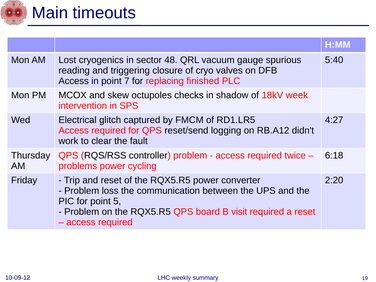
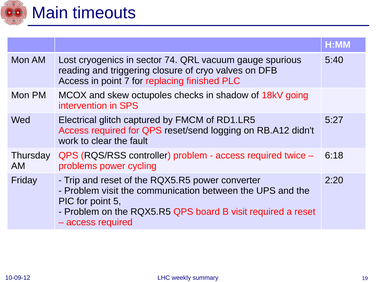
48: 48 -> 74
week: week -> going
4:27: 4:27 -> 5:27
Problem loss: loss -> visit
